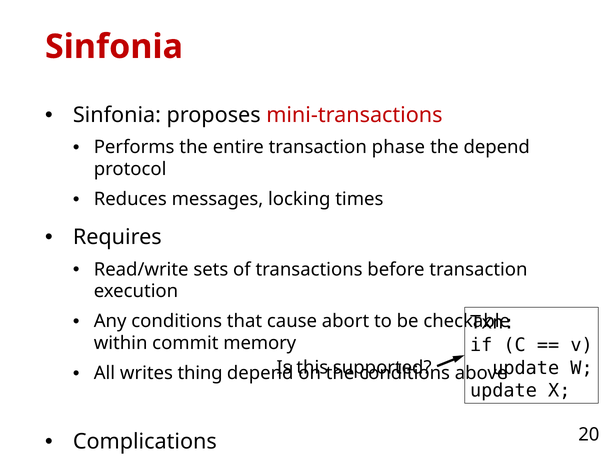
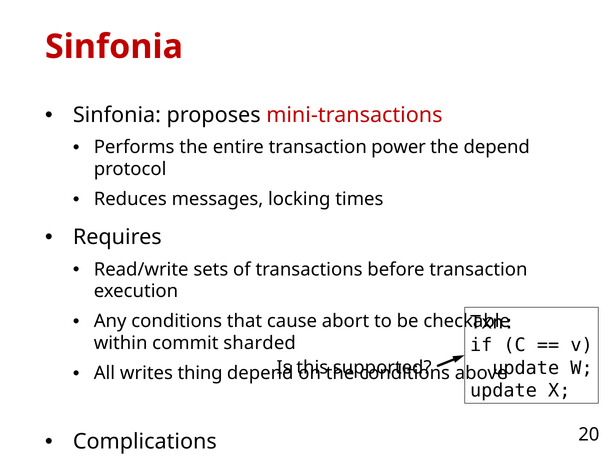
phase: phase -> power
memory: memory -> sharded
